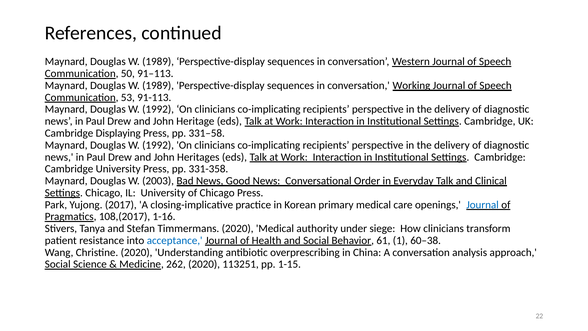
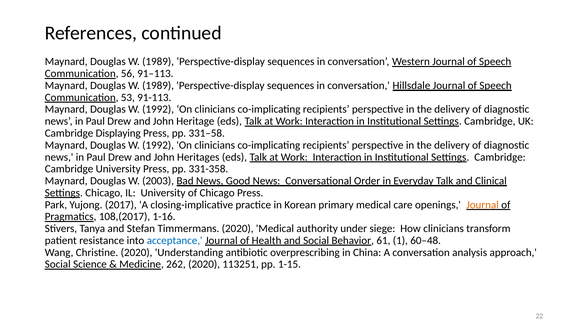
50: 50 -> 56
Working: Working -> Hillsdale
Journal at (483, 205) colour: blue -> orange
60–38: 60–38 -> 60–48
